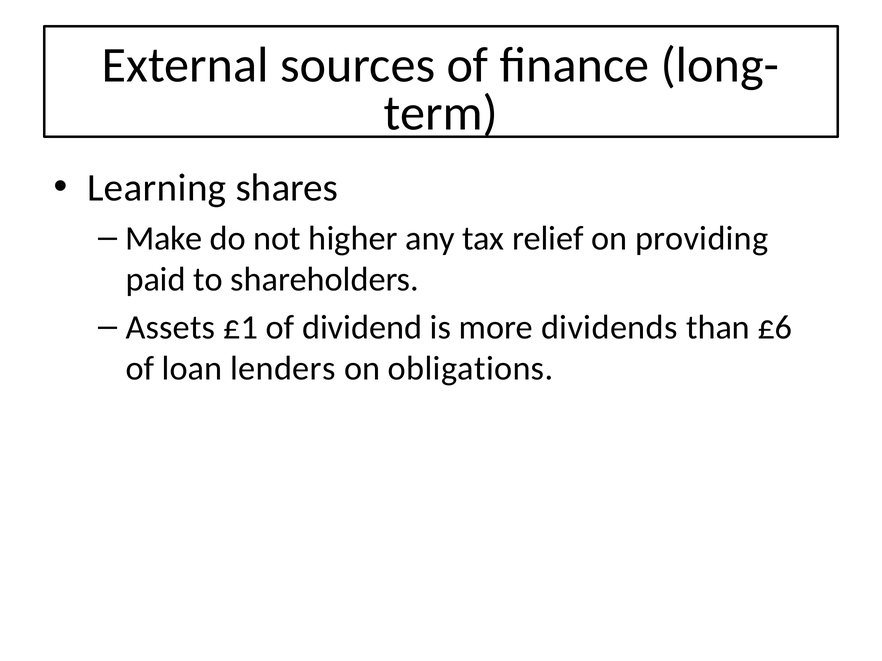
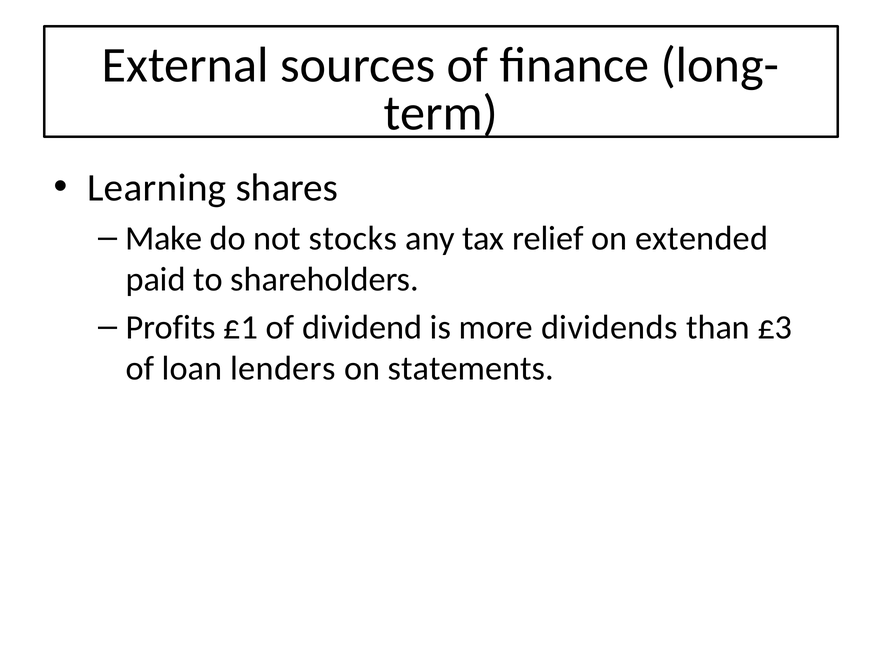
higher: higher -> stocks
providing: providing -> extended
Assets: Assets -> Profits
£6: £6 -> £3
obligations: obligations -> statements
